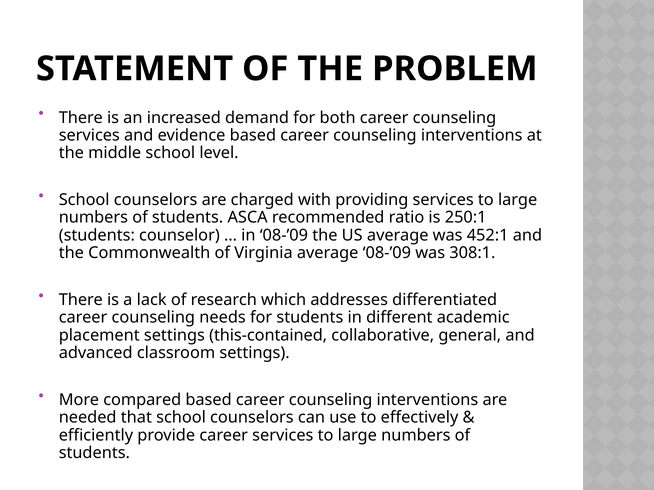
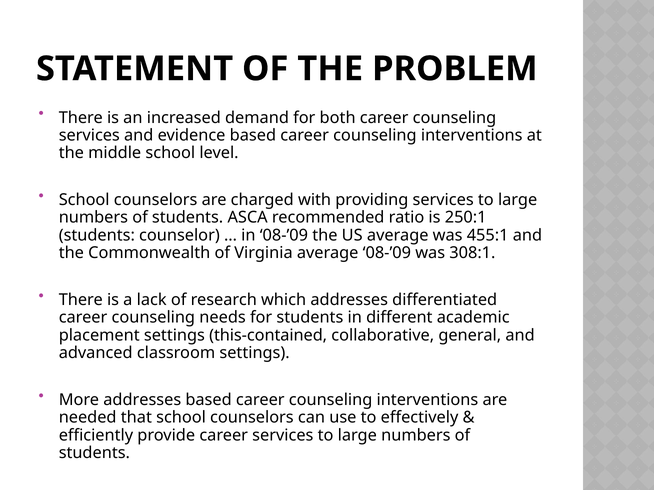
452:1: 452:1 -> 455:1
More compared: compared -> addresses
